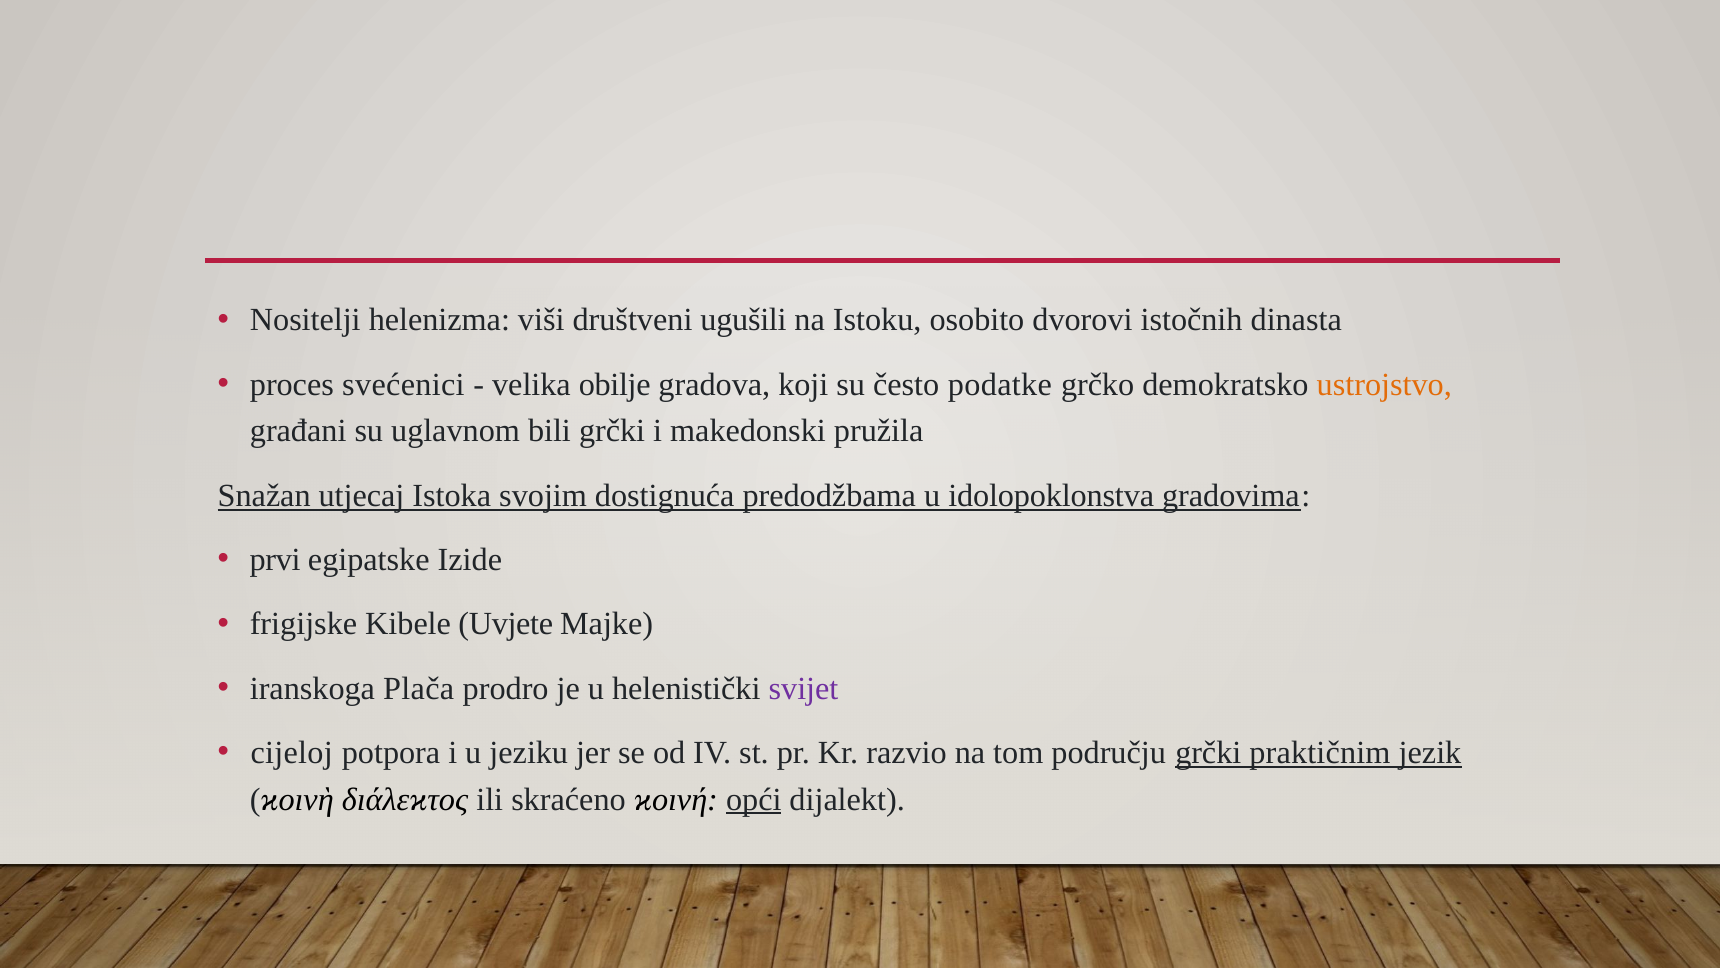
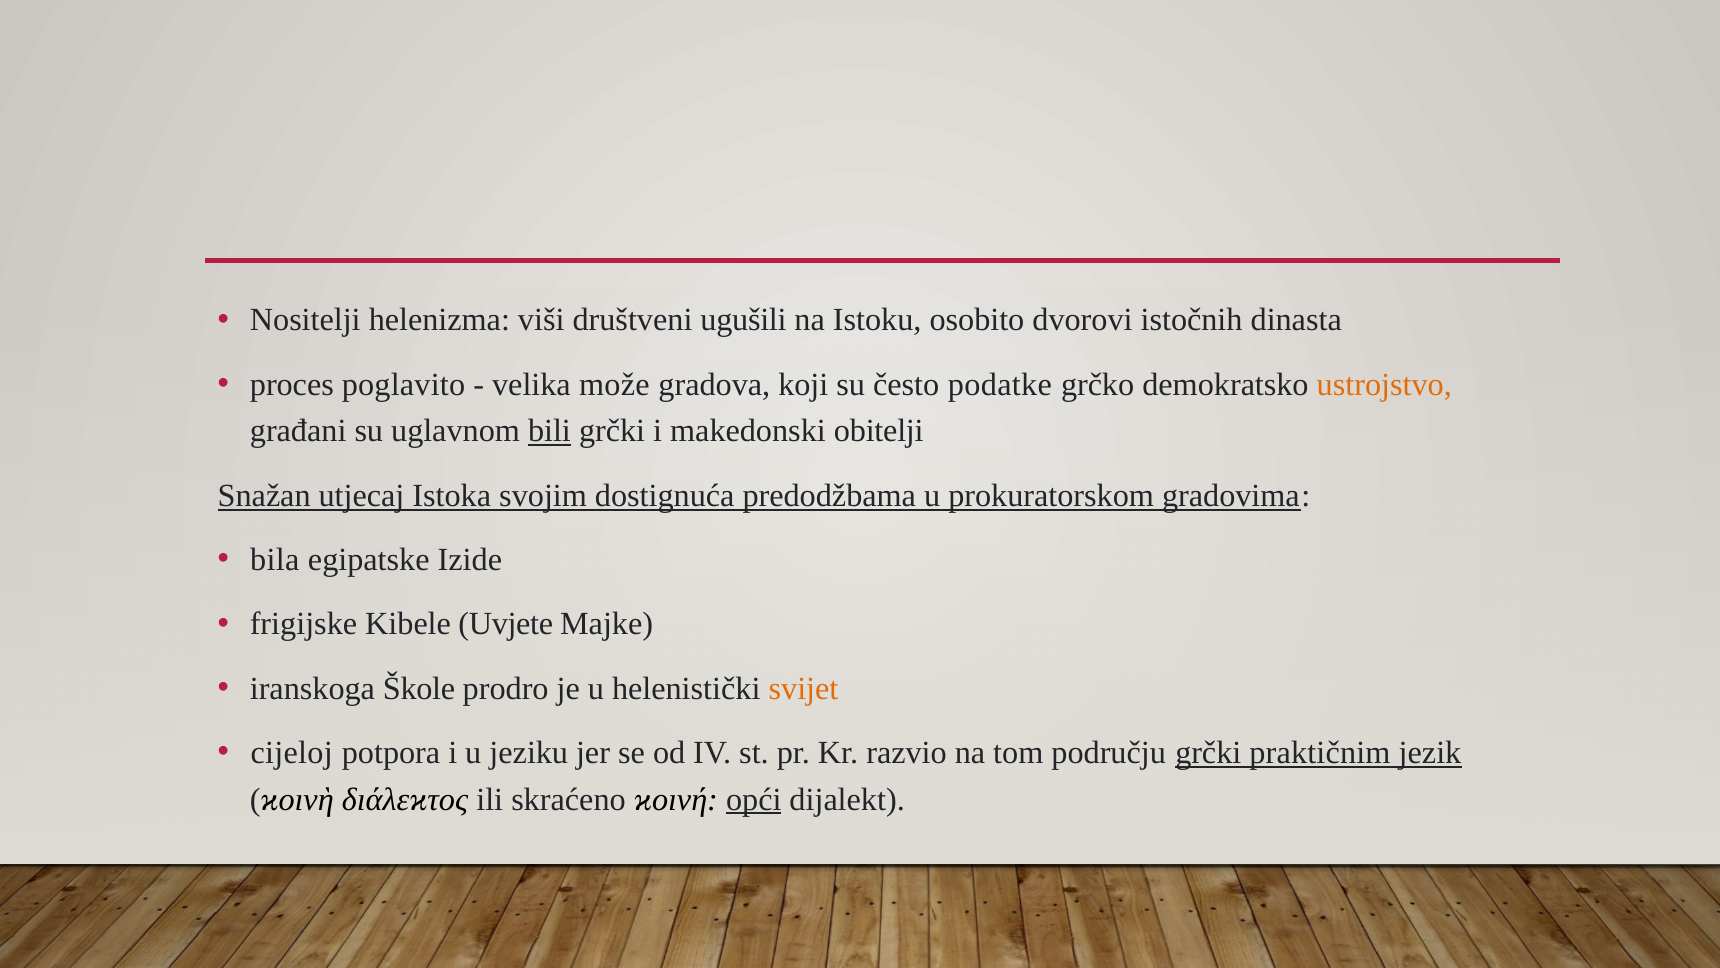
svećenici: svećenici -> poglavito
obilje: obilje -> može
bili underline: none -> present
pružila: pružila -> obitelji
idolopoklonstva: idolopoklonstva -> prokuratorskom
prvi: prvi -> bila
Plača: Plača -> Škole
svijet colour: purple -> orange
